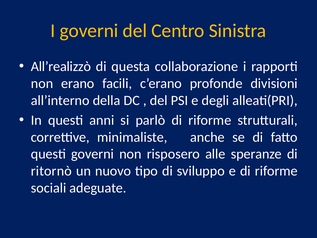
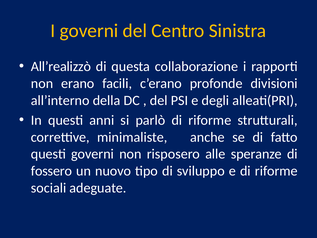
ritornò: ritornò -> fossero
